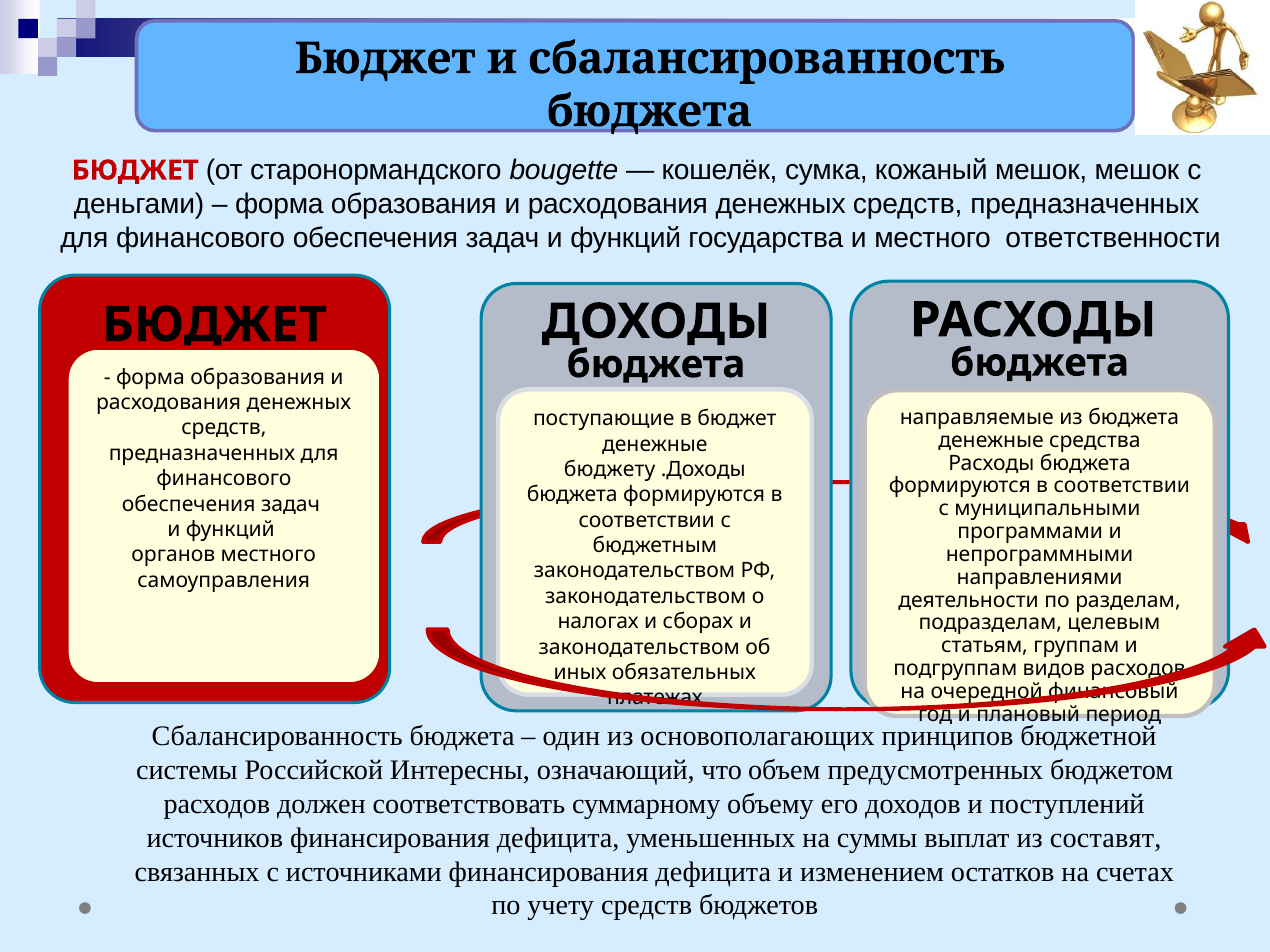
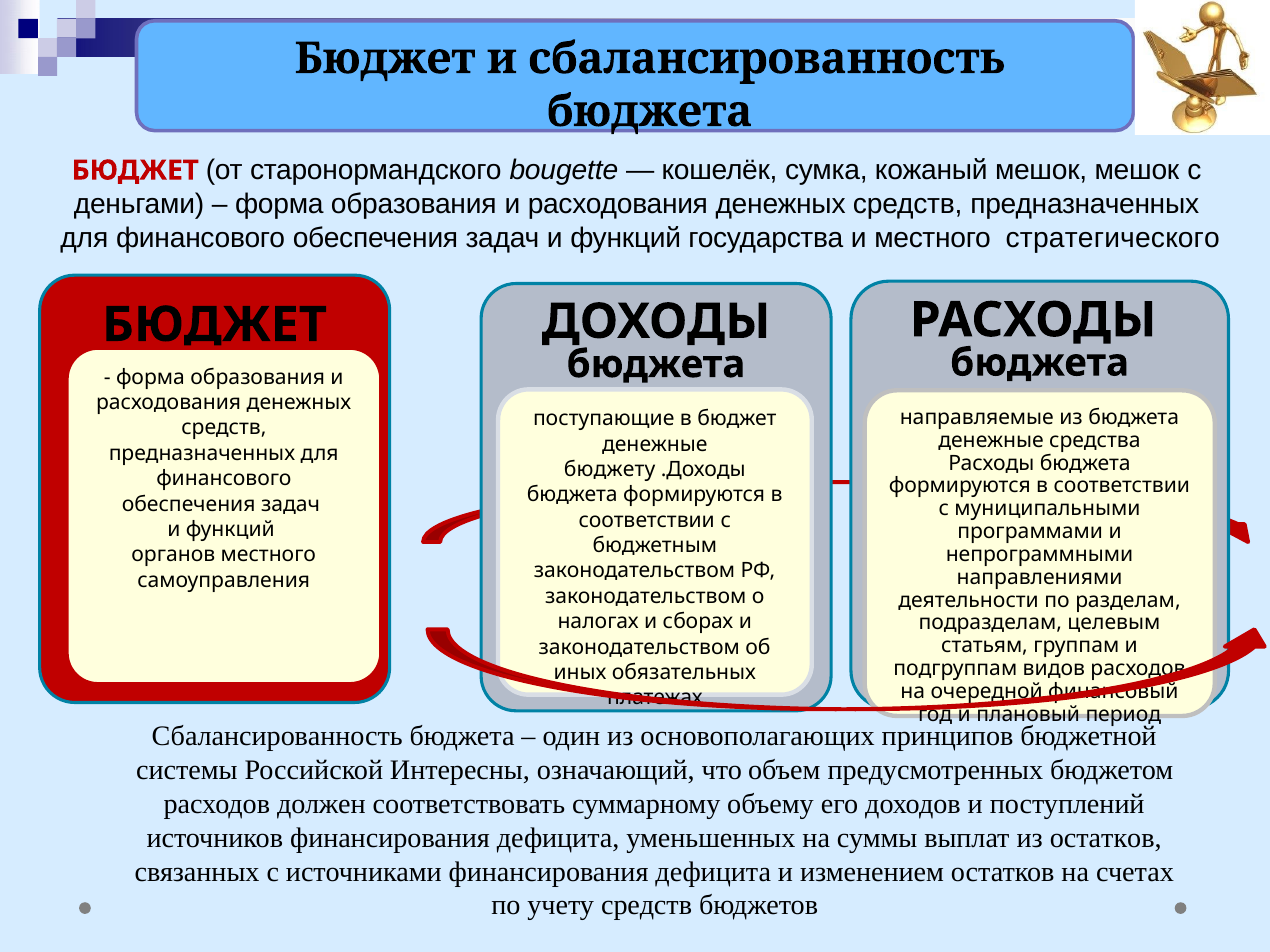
ответственности: ответственности -> стратегического
из составят: составят -> остатков
